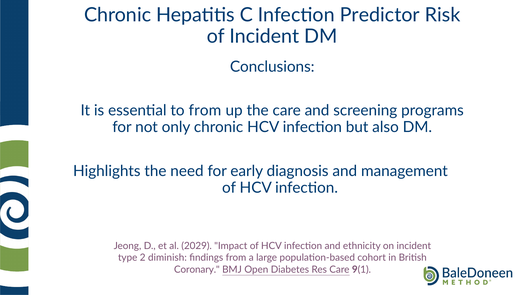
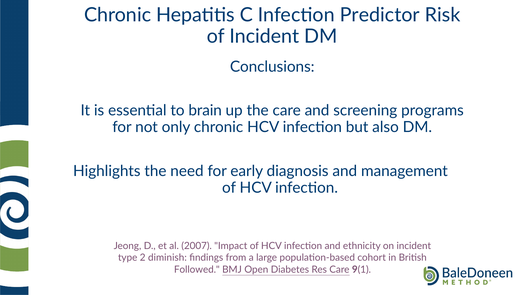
to from: from -> brain
2029: 2029 -> 2007
Coronary: Coronary -> Followed
